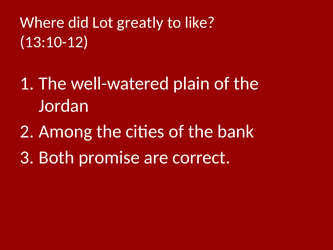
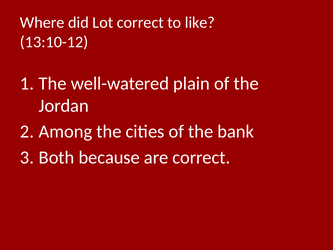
Lot greatly: greatly -> correct
promise: promise -> because
